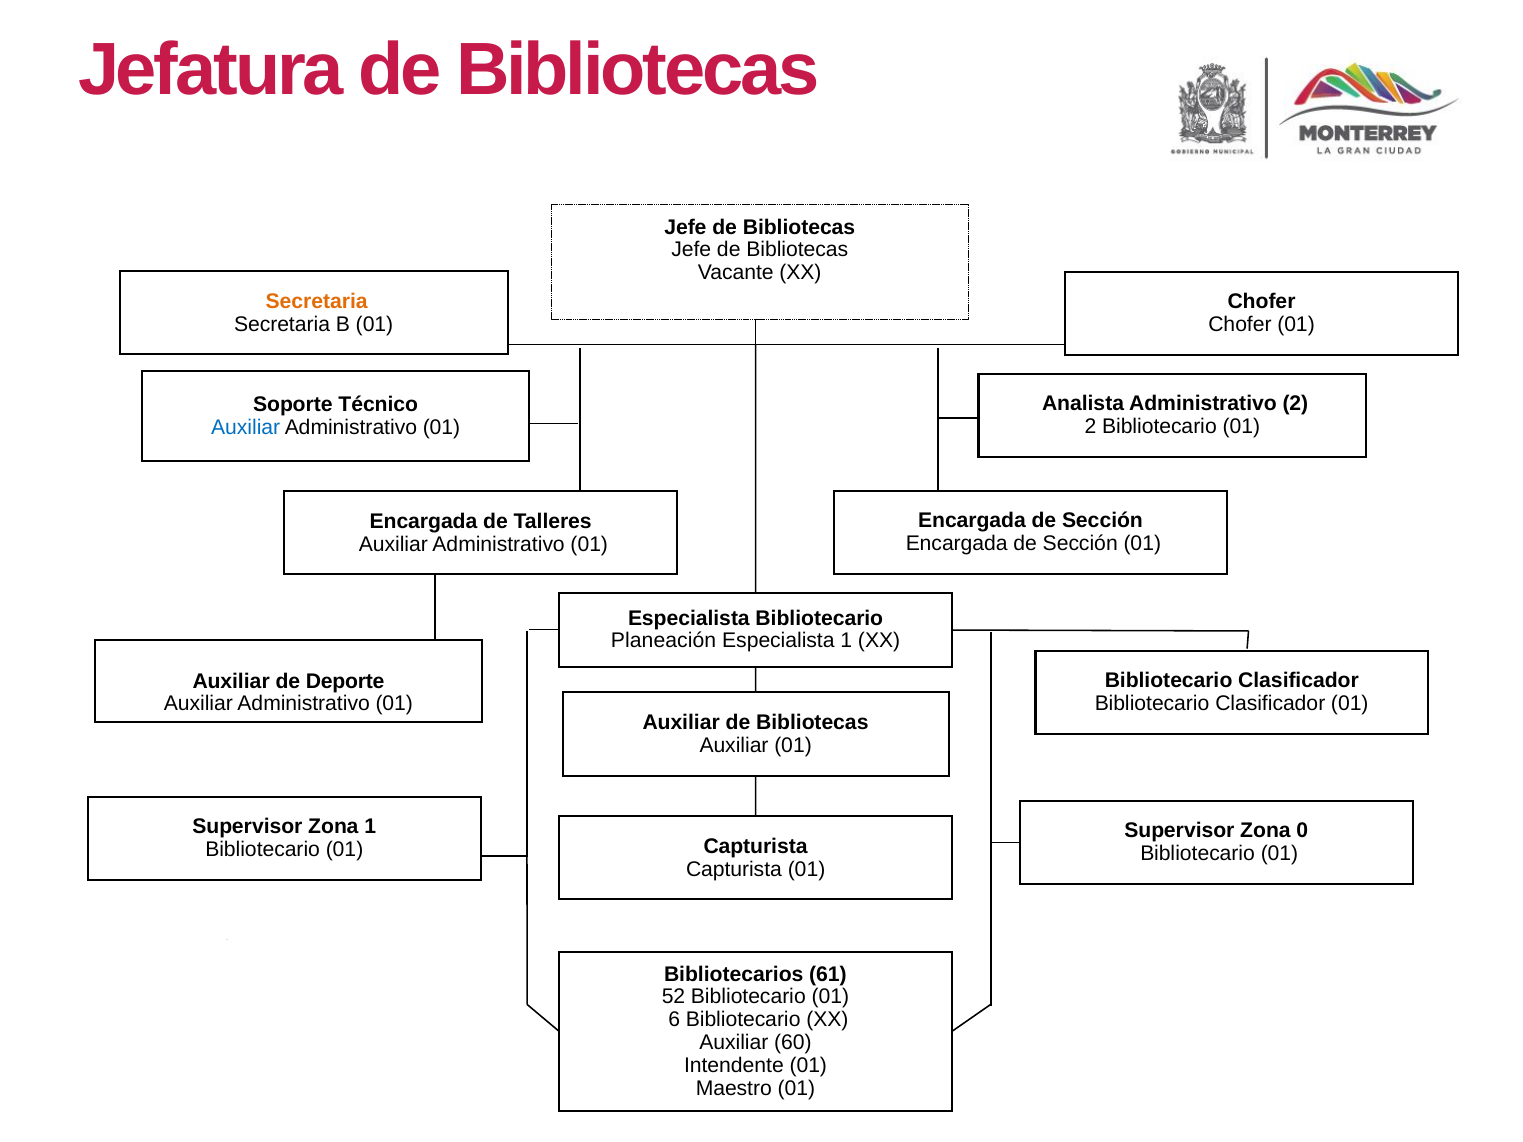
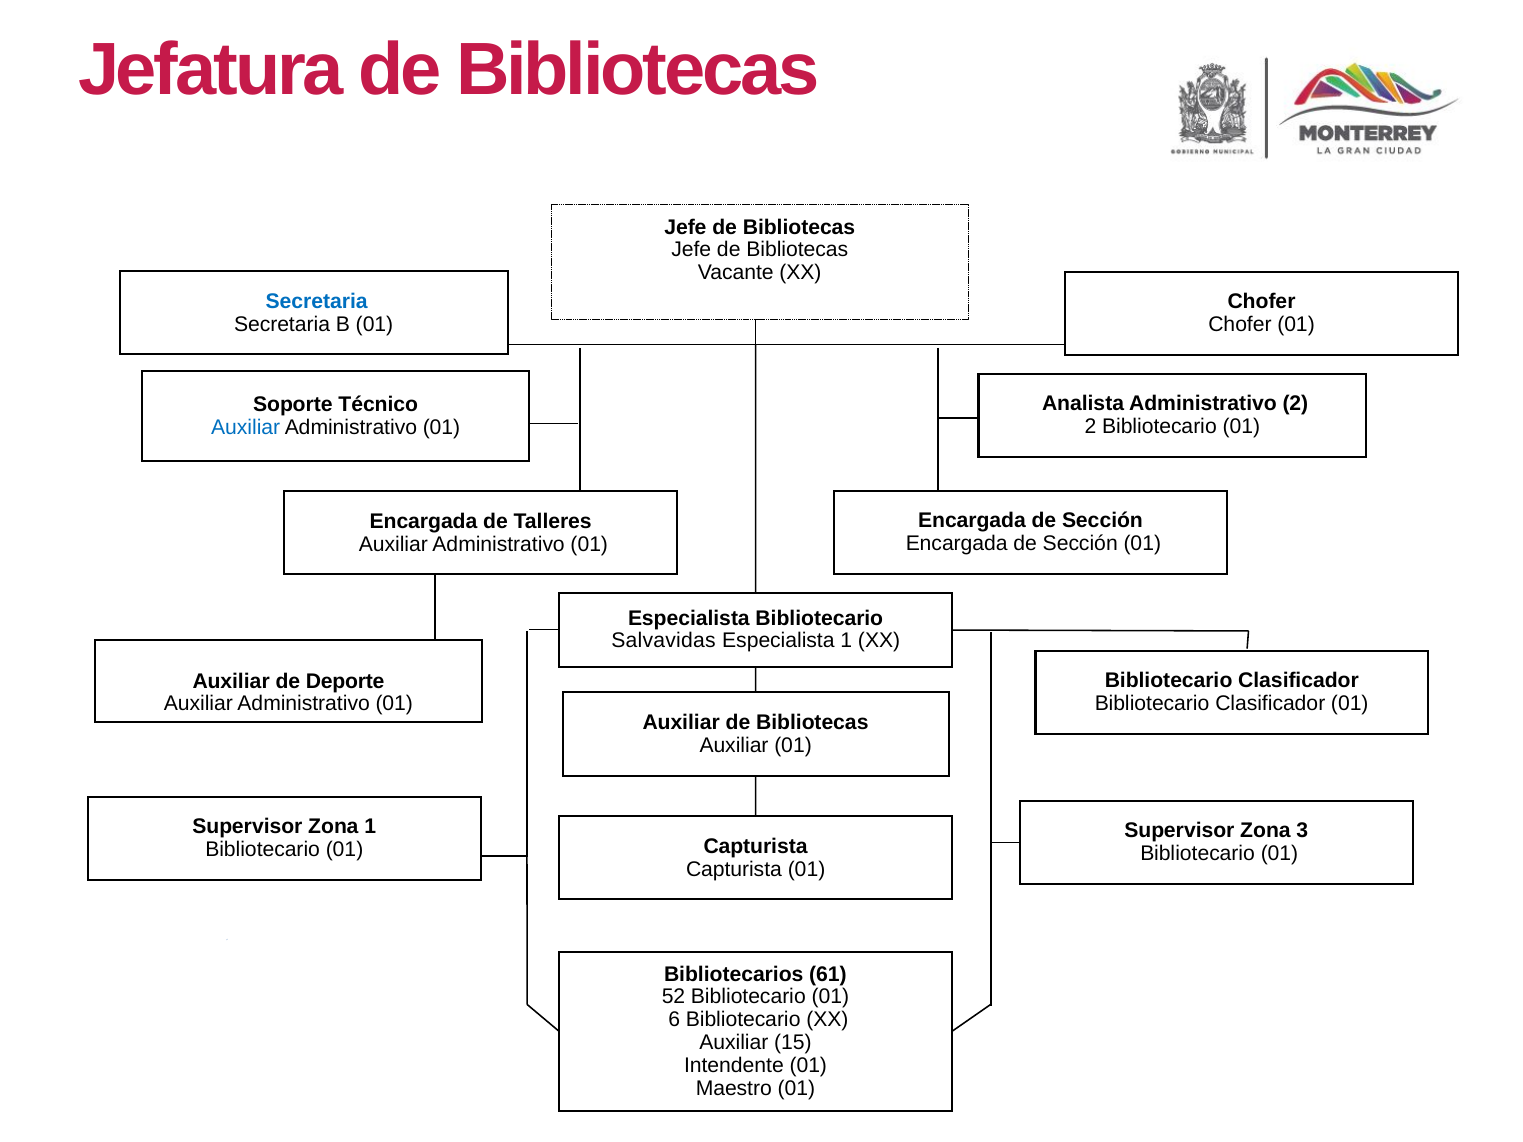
Secretaria at (317, 301) colour: orange -> blue
Planeación: Planeación -> Salvavidas
0: 0 -> 3
60: 60 -> 15
